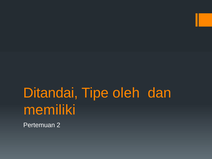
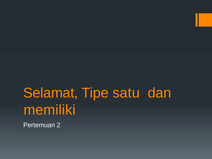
Ditandai: Ditandai -> Selamat
oleh: oleh -> satu
